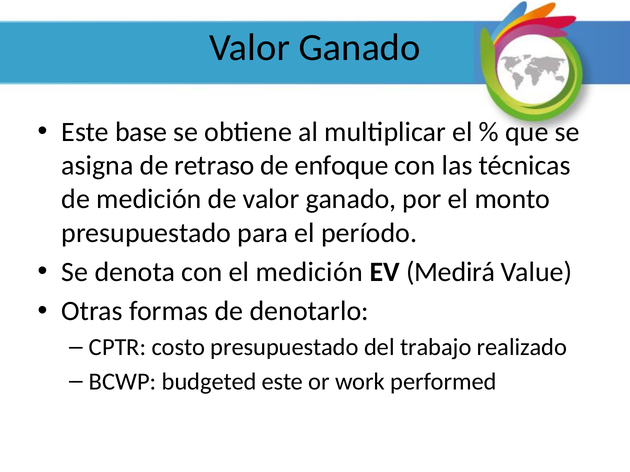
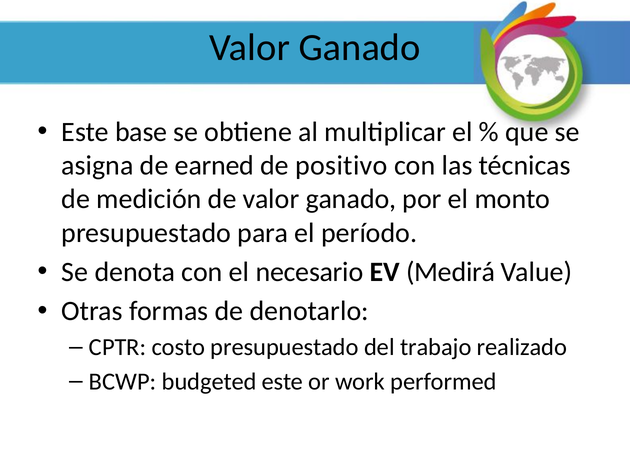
retraso: retraso -> earned
enfoque: enfoque -> positivo
el medición: medición -> necesario
